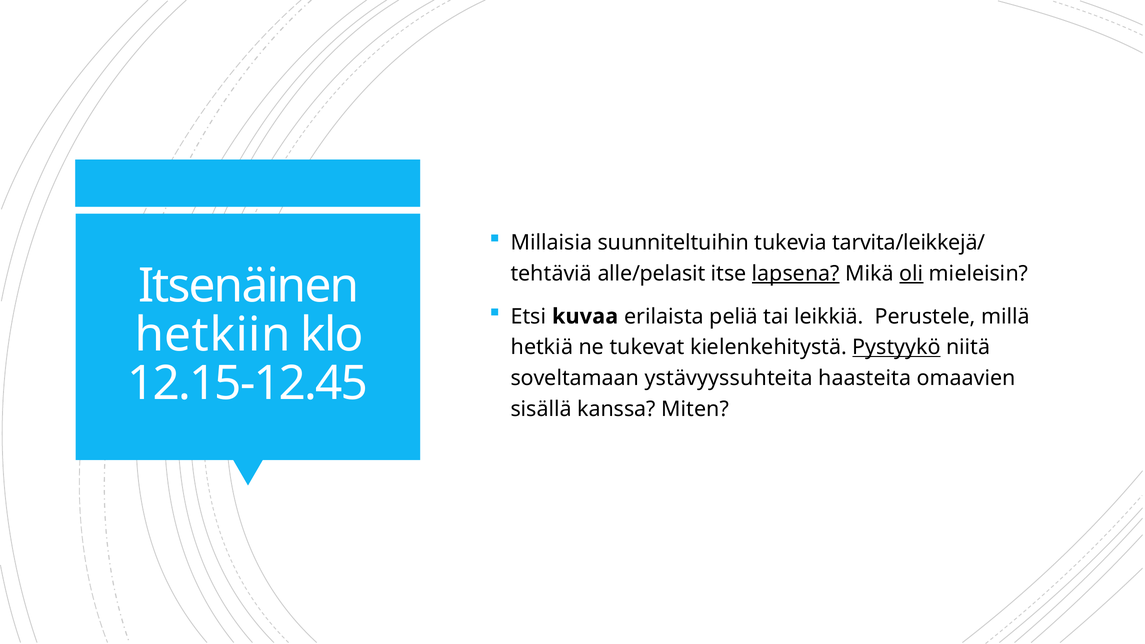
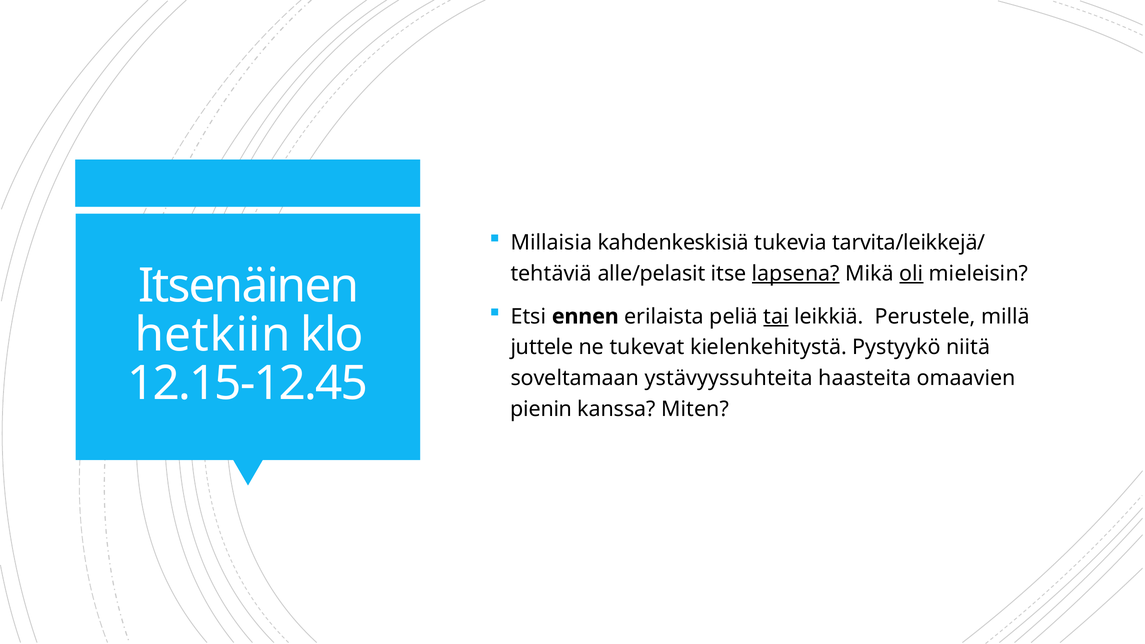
suunniteltuihin: suunniteltuihin -> kahdenkeskisiä
kuvaa: kuvaa -> ennen
tai underline: none -> present
hetkiä: hetkiä -> juttele
Pystyykö underline: present -> none
sisällä: sisällä -> pienin
